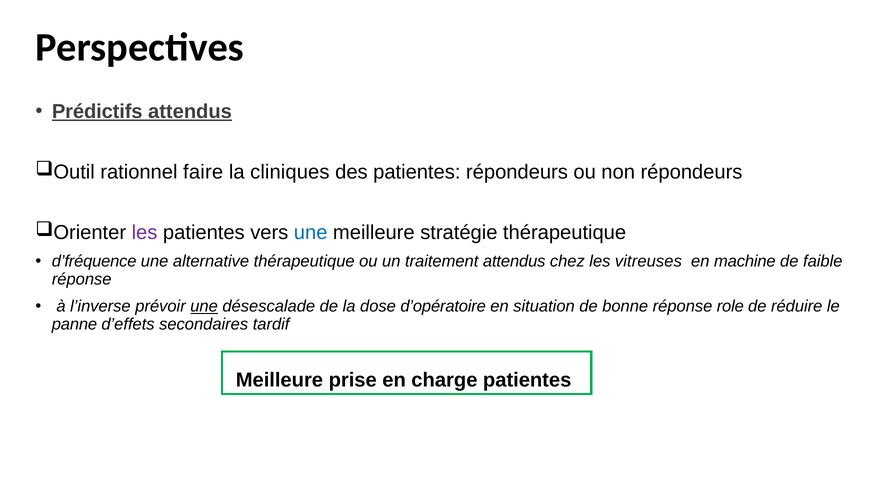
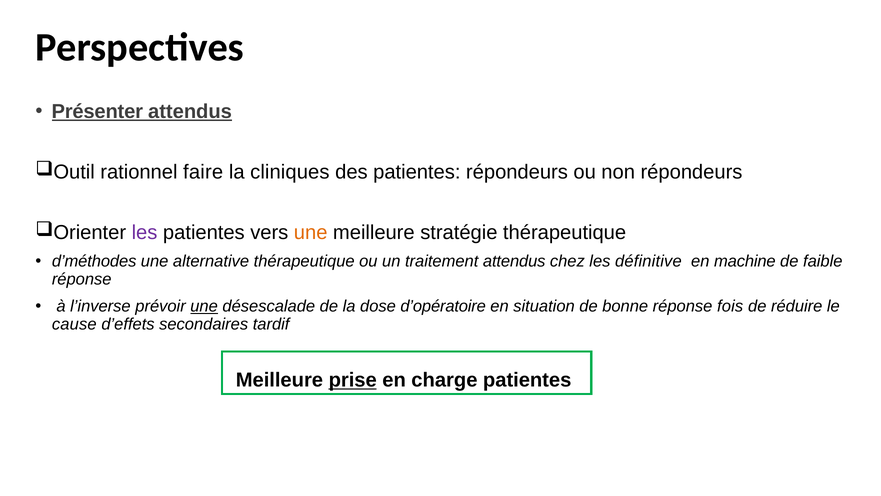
Prédictifs: Prédictifs -> Présenter
une at (311, 233) colour: blue -> orange
d’fréquence: d’fréquence -> d’méthodes
vitreuses: vitreuses -> définitive
role: role -> fois
panne: panne -> cause
prise underline: none -> present
